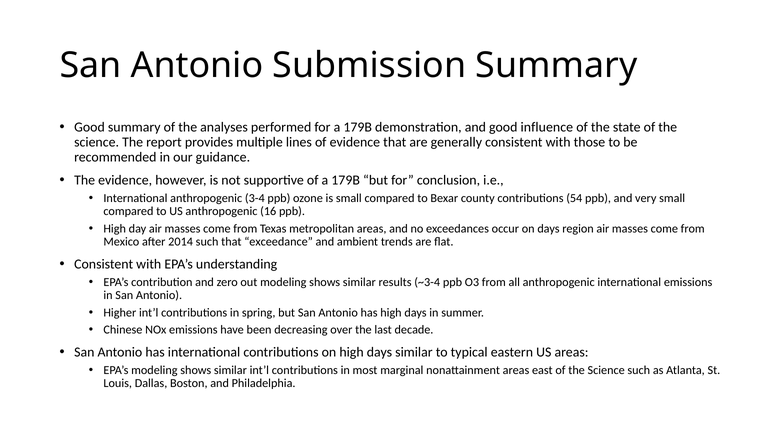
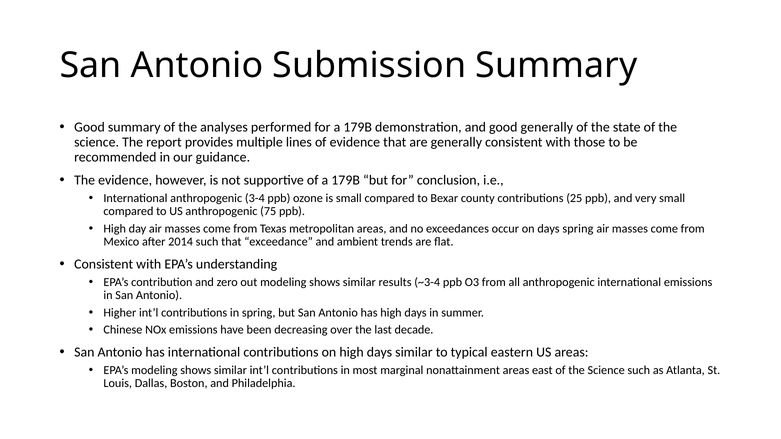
good influence: influence -> generally
54: 54 -> 25
16: 16 -> 75
days region: region -> spring
